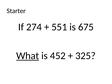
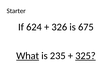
274: 274 -> 624
551: 551 -> 326
452: 452 -> 235
325 underline: none -> present
